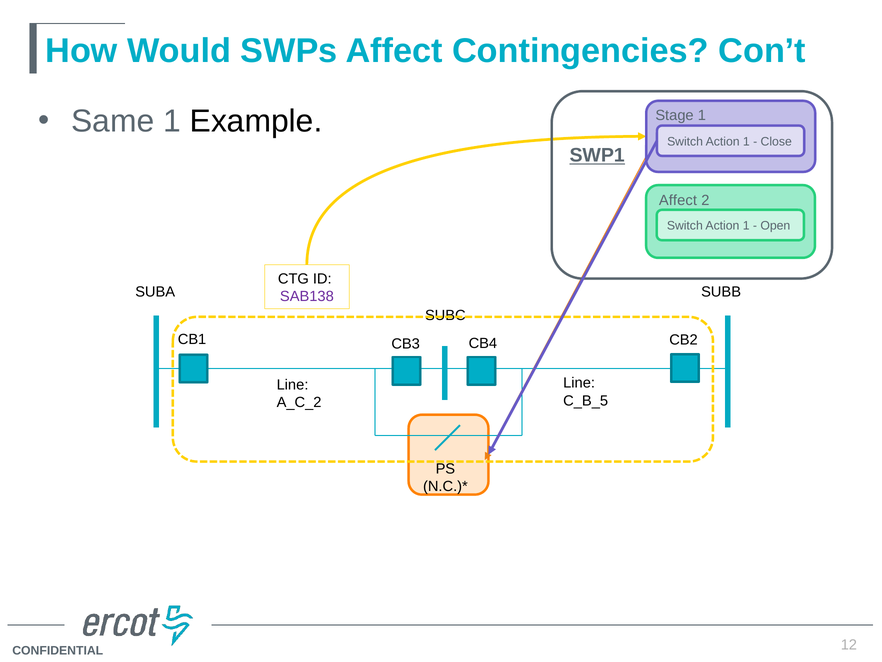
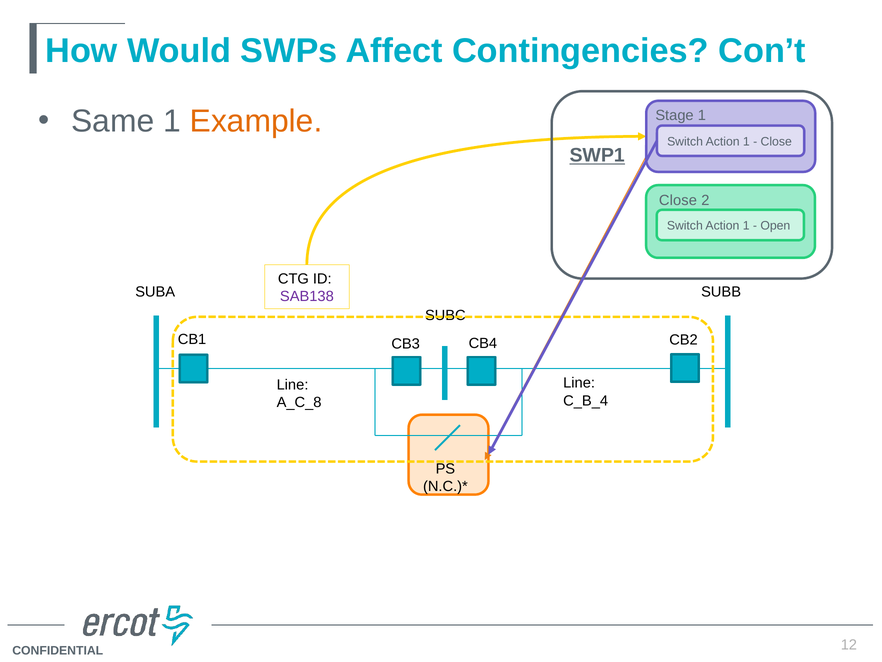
Example colour: black -> orange
Affect at (678, 200): Affect -> Close
C_B_5: C_B_5 -> C_B_4
A_C_2: A_C_2 -> A_C_8
